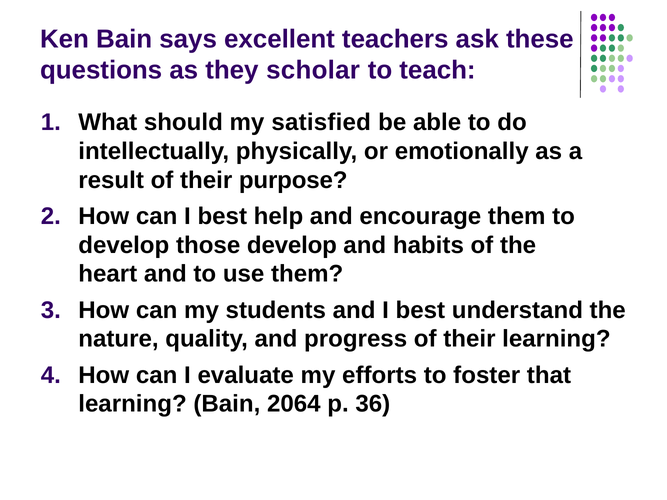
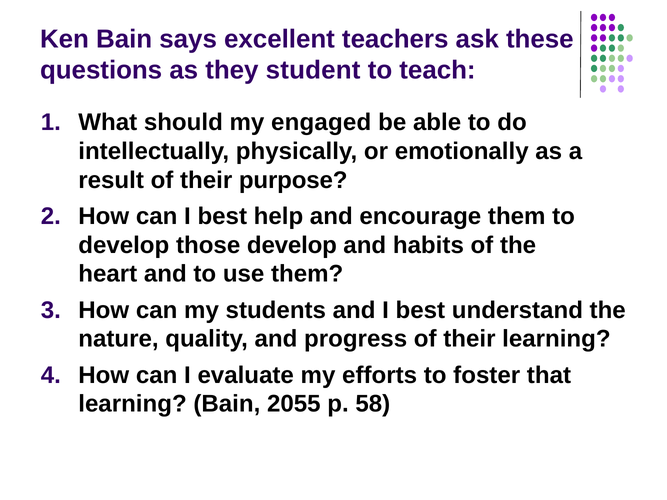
scholar: scholar -> student
satisfied: satisfied -> engaged
2064: 2064 -> 2055
36: 36 -> 58
